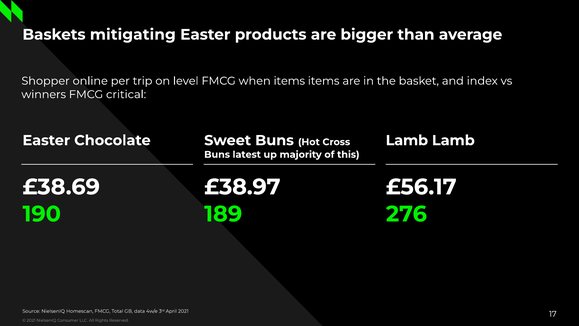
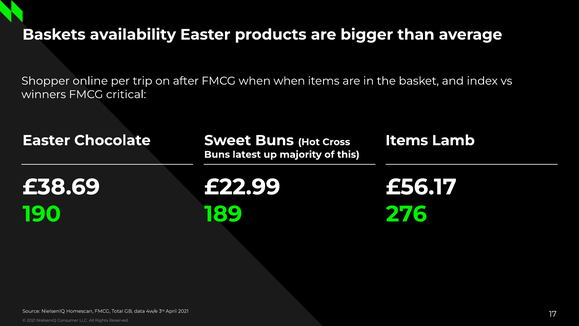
mitigating: mitigating -> availability
level: level -> after
when items: items -> when
Lamb at (407, 140): Lamb -> Items
£38.97: £38.97 -> £22.99
